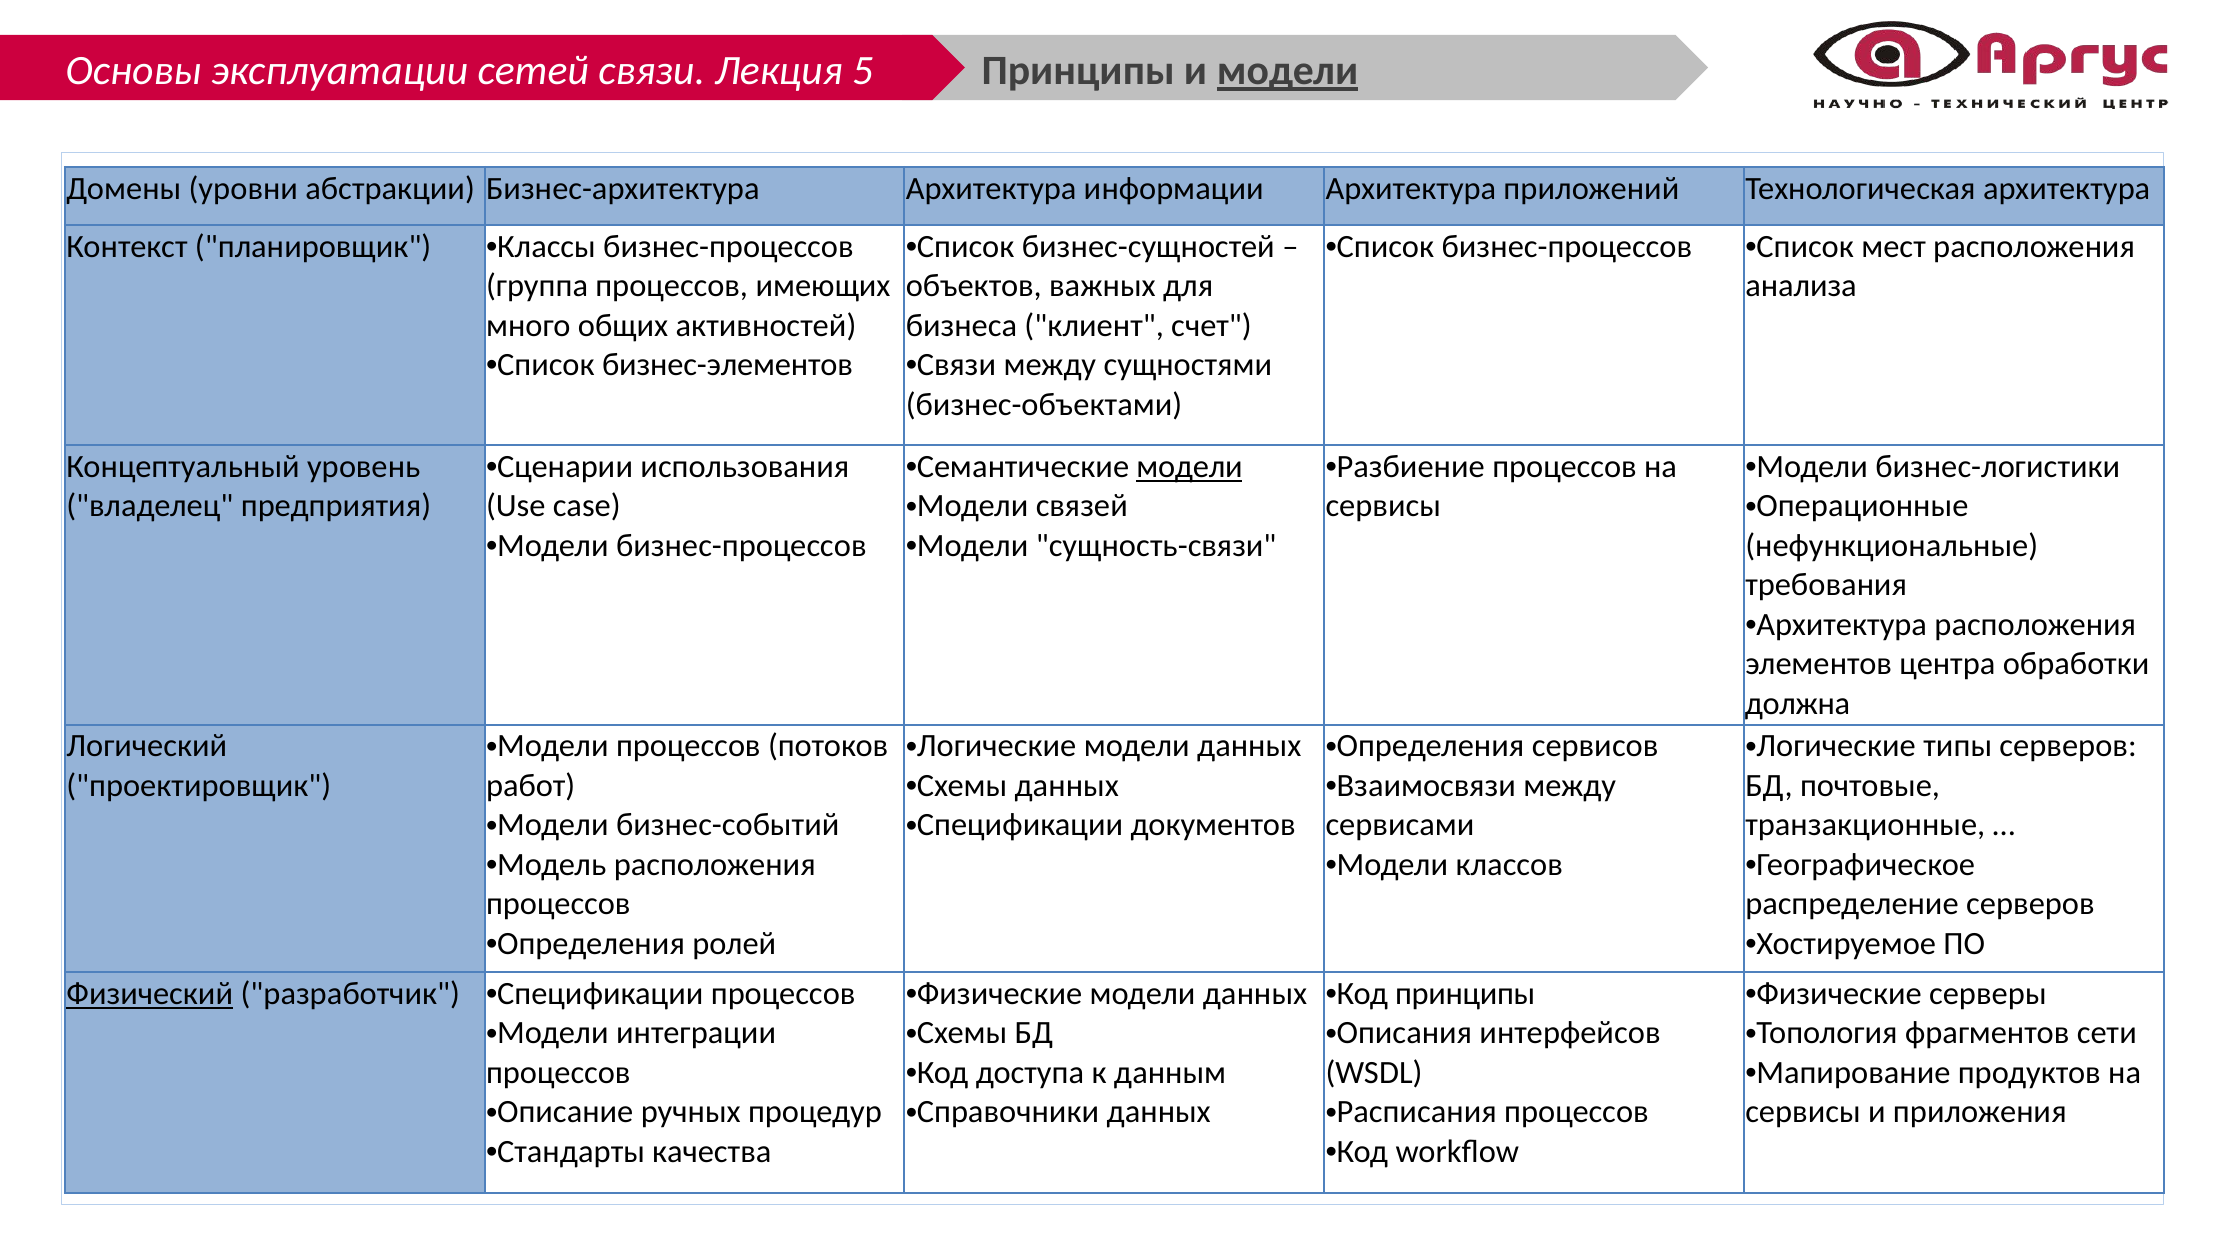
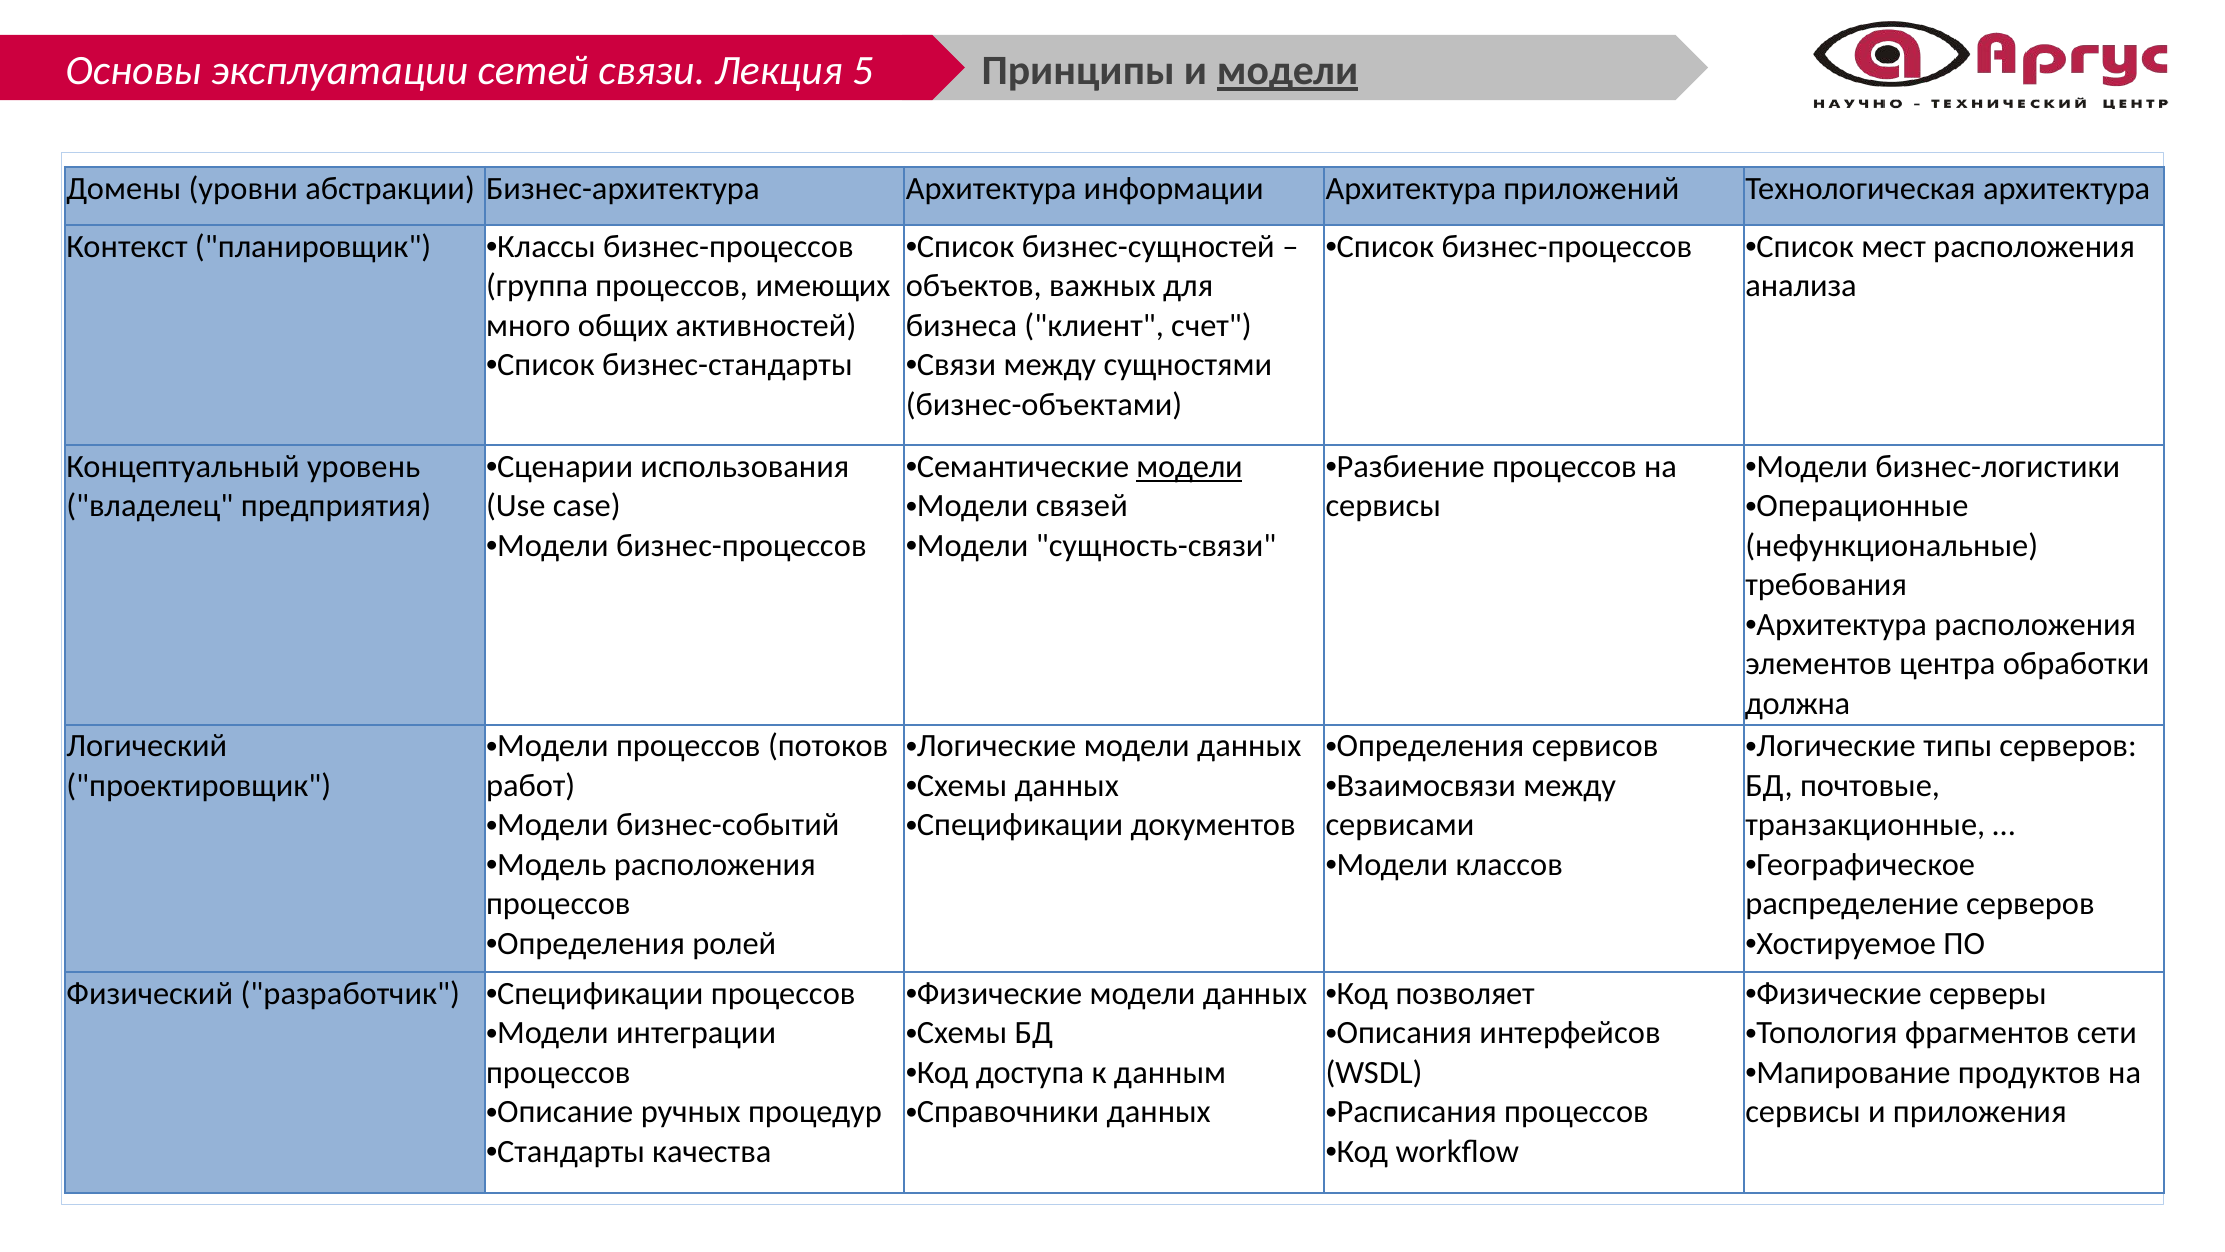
бизнес-элементов: бизнес-элементов -> бизнес-стандарты
Код принципы: принципы -> позволяет
Физический underline: present -> none
